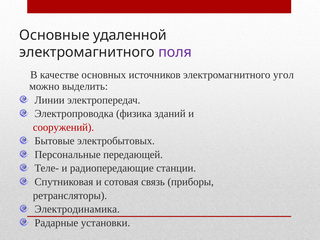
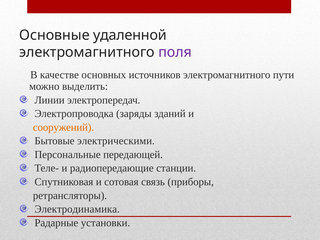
угол: угол -> пути
физика: физика -> заряды
сооружений colour: red -> orange
электробытовых: электробытовых -> электрическими
